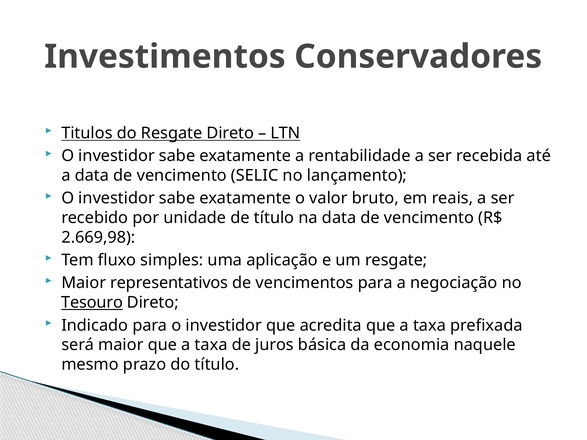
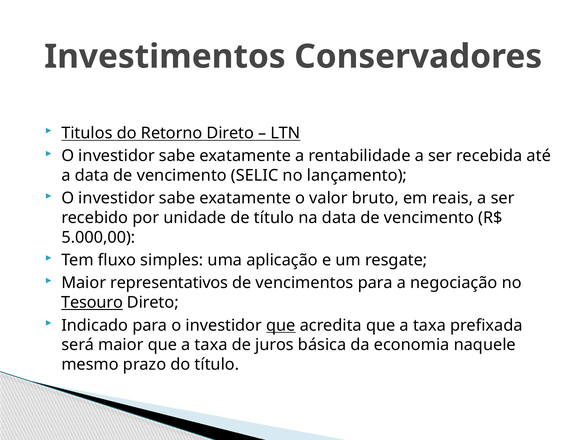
do Resgate: Resgate -> Retorno
2.669,98: 2.669,98 -> 5.000,00
que at (281, 326) underline: none -> present
